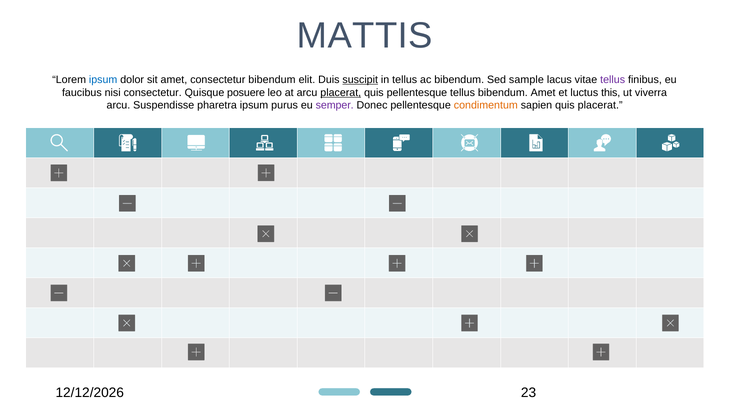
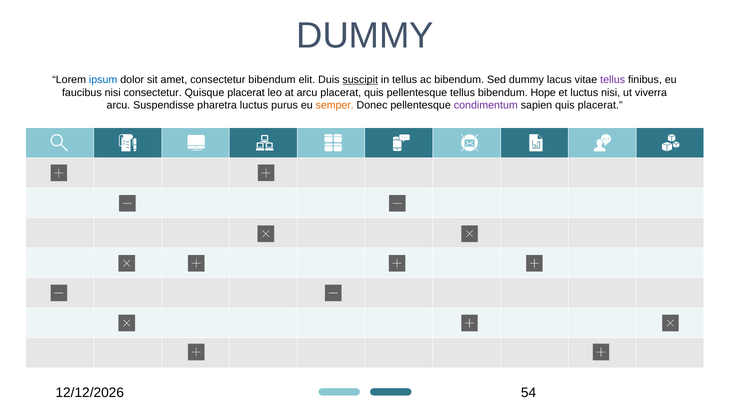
MATTIS at (365, 36): MATTIS -> DUMMY
Sed sample: sample -> dummy
Quisque posuere: posuere -> placerat
placerat at (341, 92) underline: present -> none
bibendum Amet: Amet -> Hope
luctus this: this -> nisi
pharetra ipsum: ipsum -> luctus
semper colour: purple -> orange
condimentum colour: orange -> purple
23: 23 -> 54
